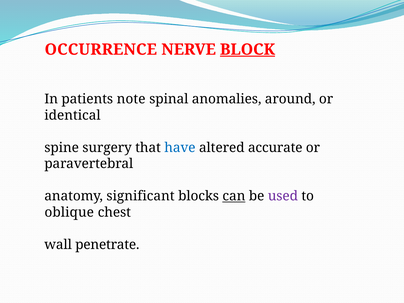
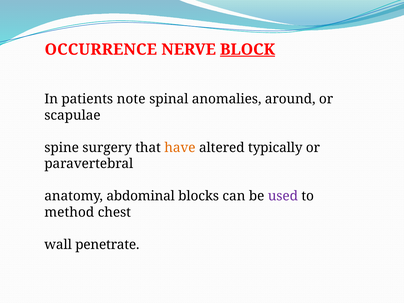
identical: identical -> scapulae
have colour: blue -> orange
accurate: accurate -> typically
significant: significant -> abdominal
can underline: present -> none
oblique: oblique -> method
